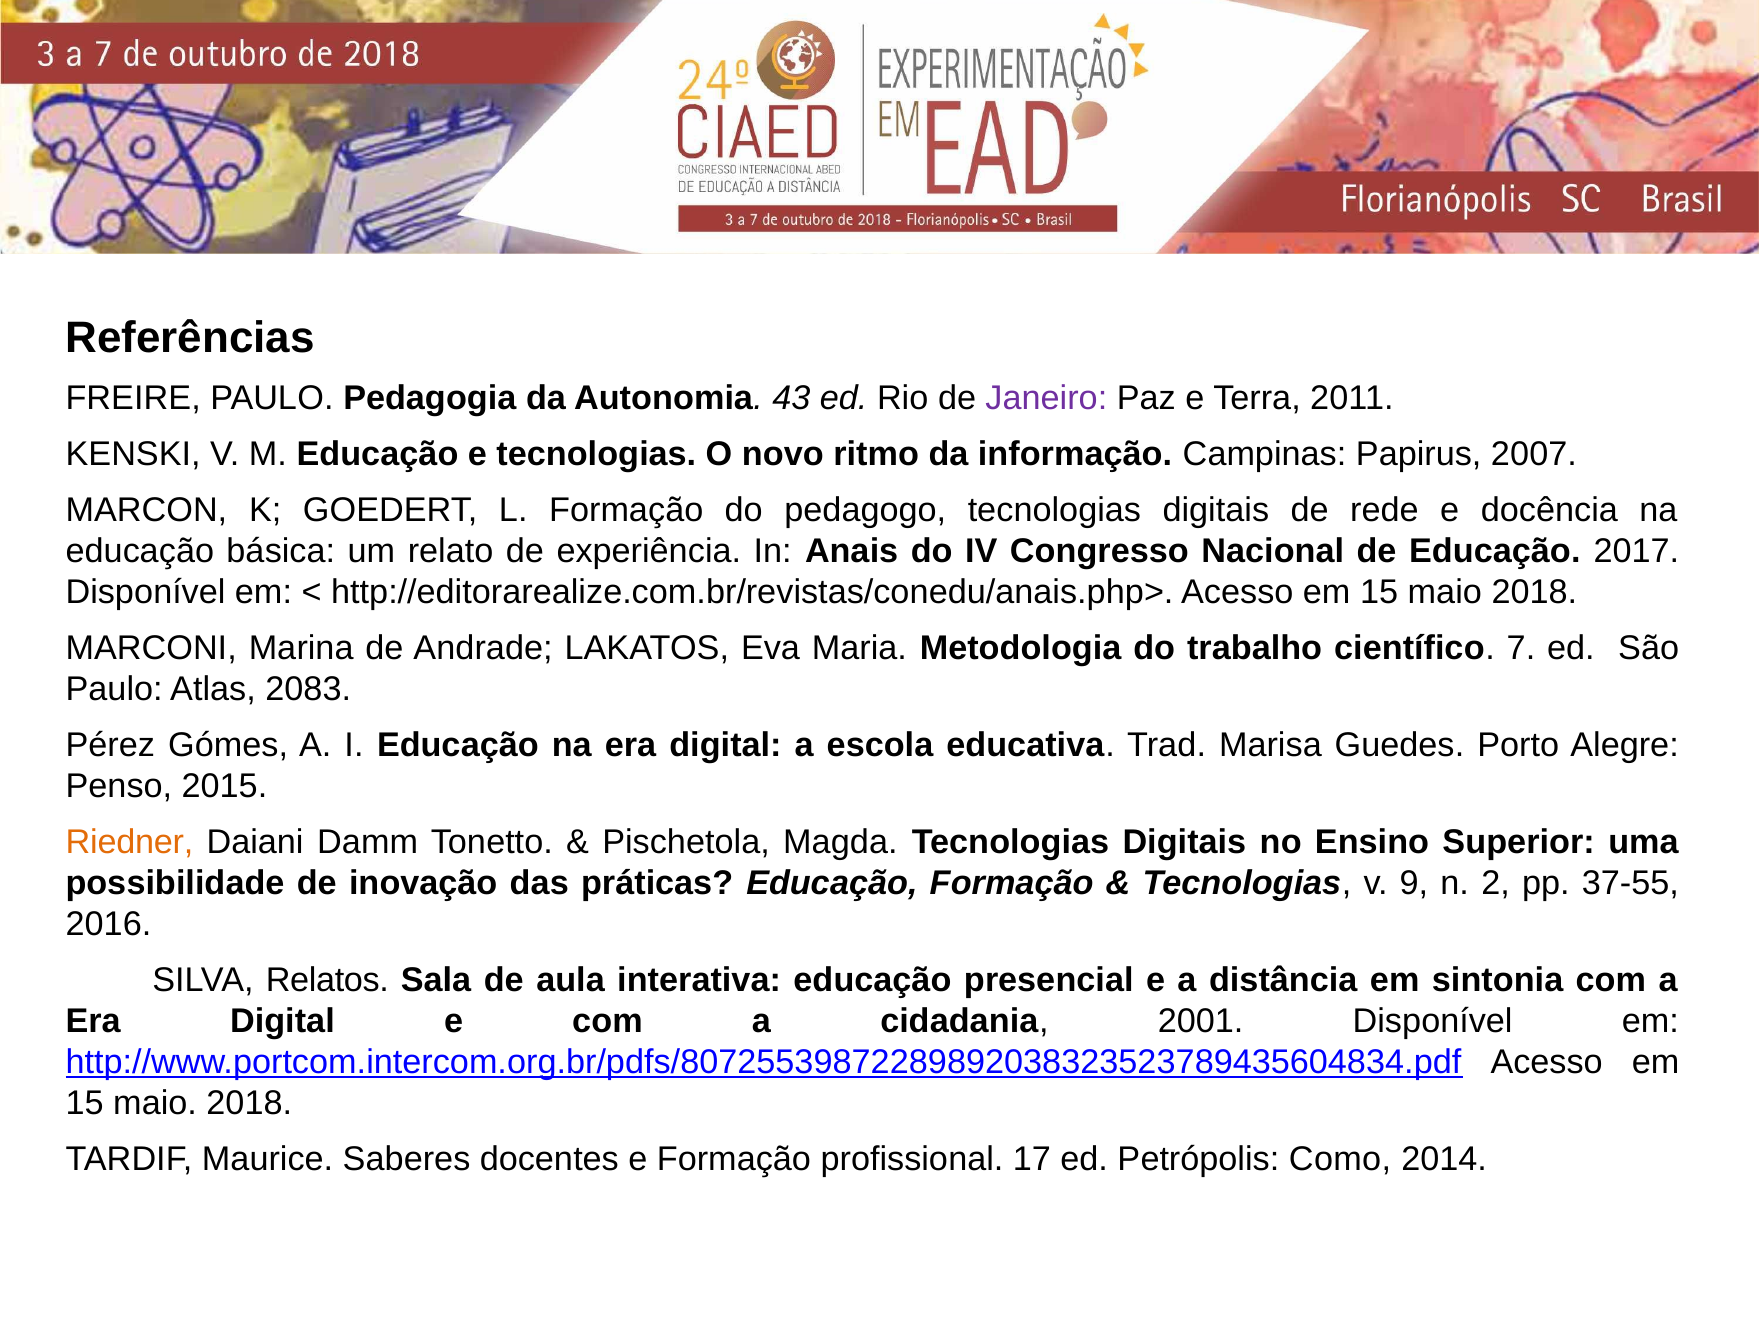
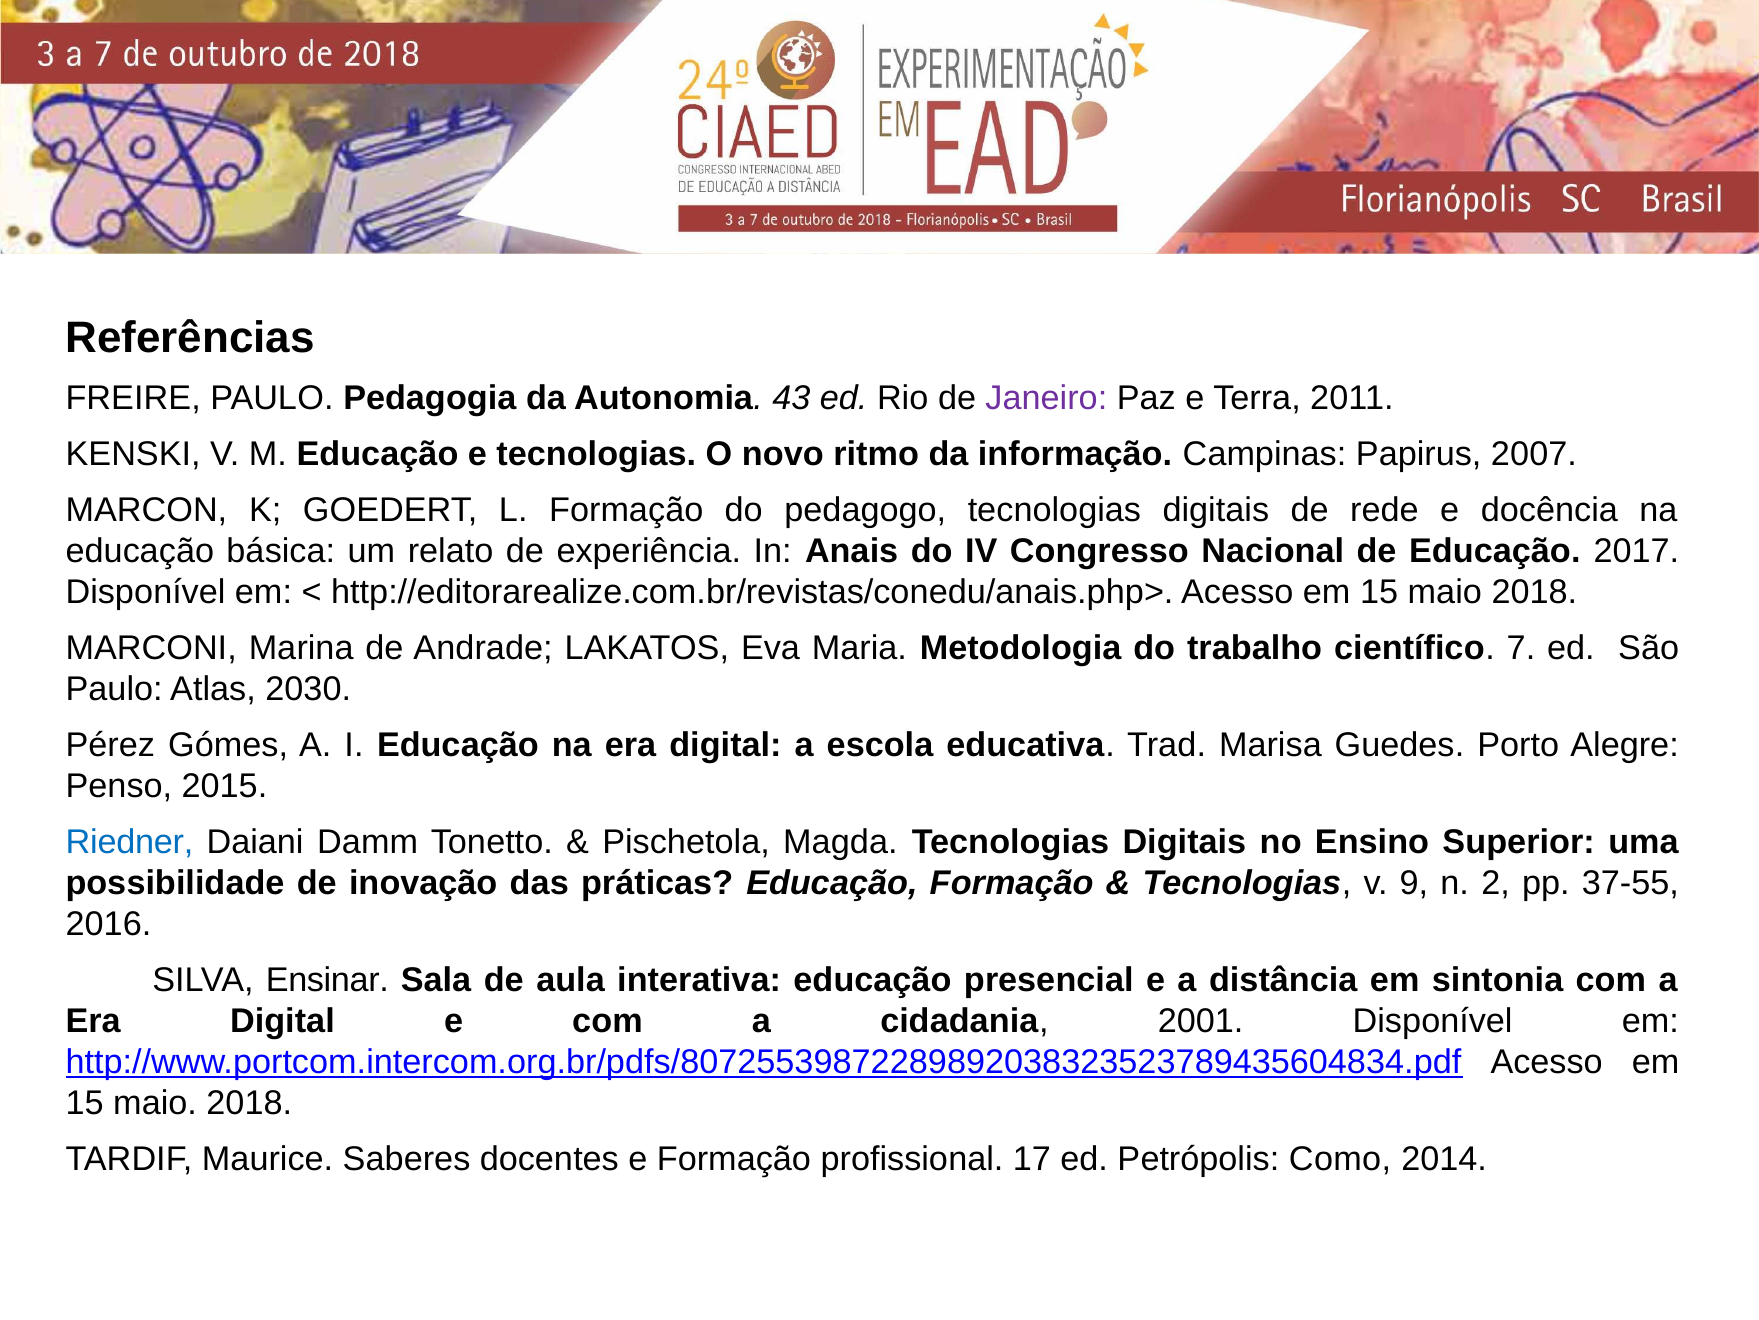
2083: 2083 -> 2030
Riedner colour: orange -> blue
Relatos: Relatos -> Ensinar
